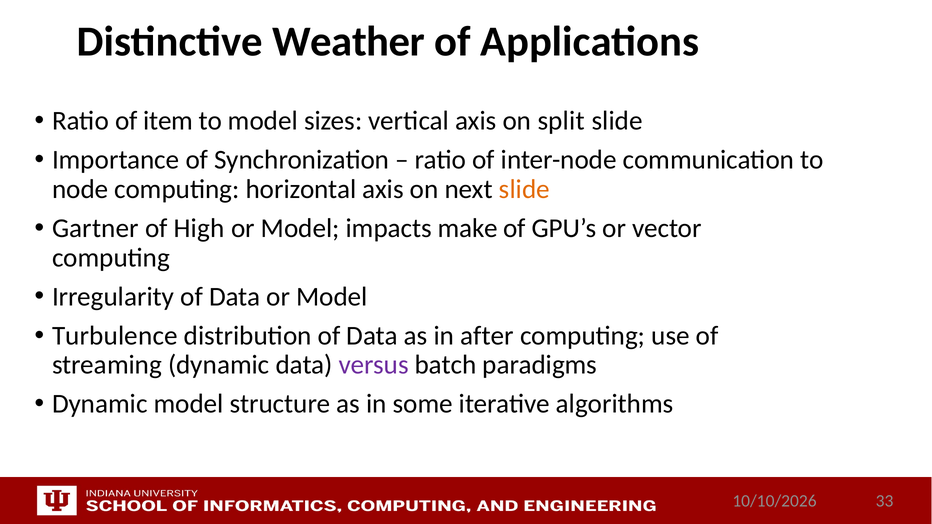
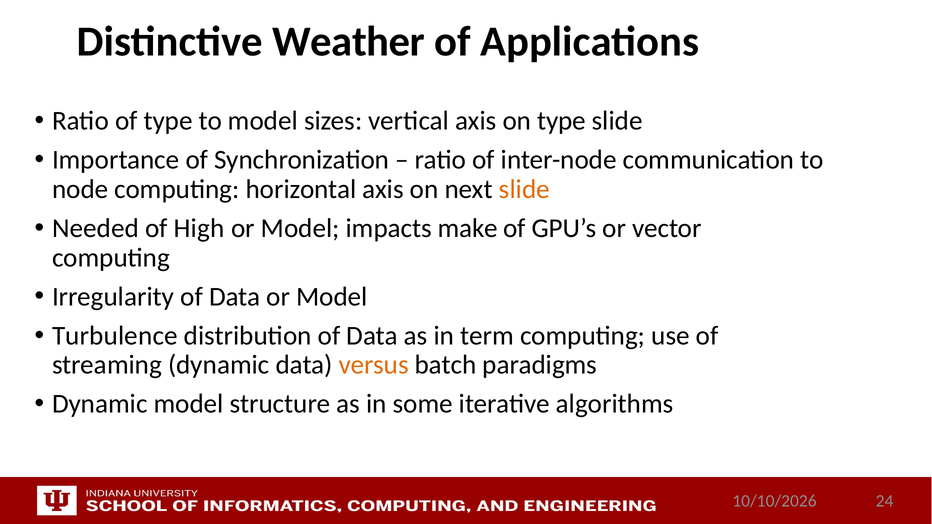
of item: item -> type
on split: split -> type
Gartner: Gartner -> Needed
after: after -> term
versus colour: purple -> orange
33: 33 -> 24
